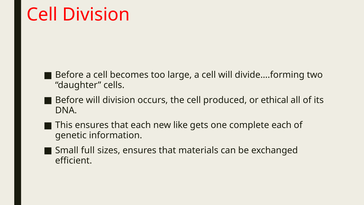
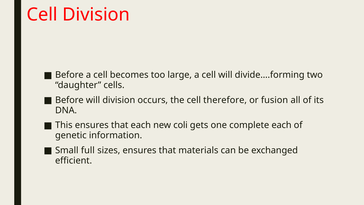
produced: produced -> therefore
ethical: ethical -> fusion
like: like -> coli
